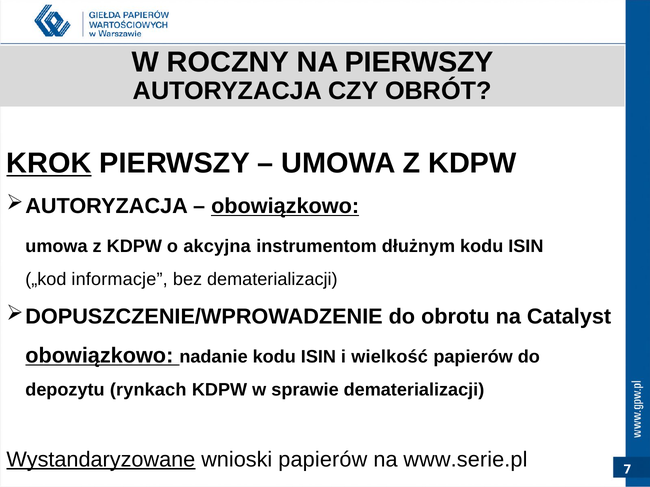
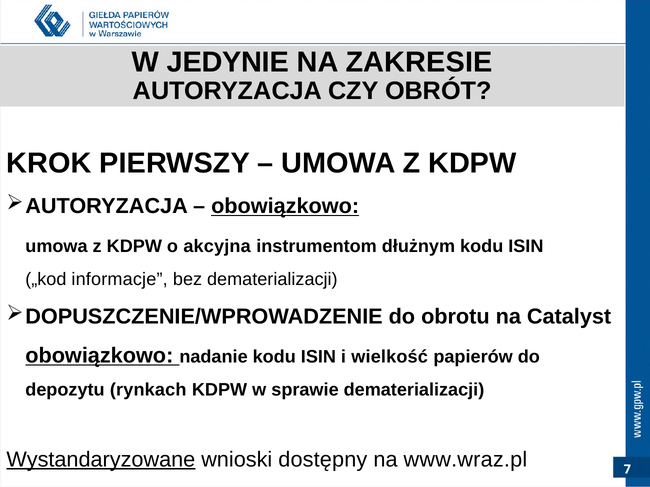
ROCZNY: ROCZNY -> JEDYNIE
NA PIERWSZY: PIERWSZY -> ZAKRESIE
KROK underline: present -> none
wnioski papierów: papierów -> dostępny
www.serie.pl: www.serie.pl -> www.wraz.pl
